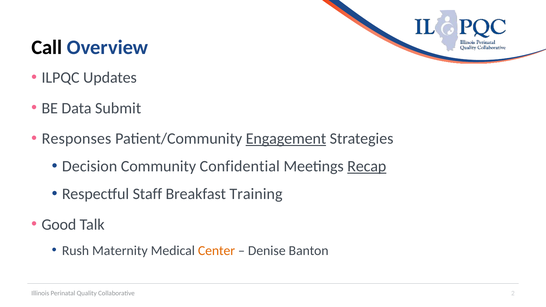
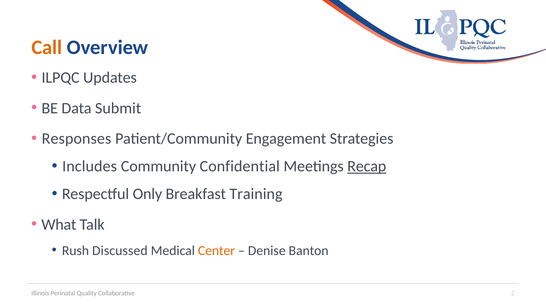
Call colour: black -> orange
Engagement underline: present -> none
Decision: Decision -> Includes
Staff: Staff -> Only
Good: Good -> What
Maternity: Maternity -> Discussed
